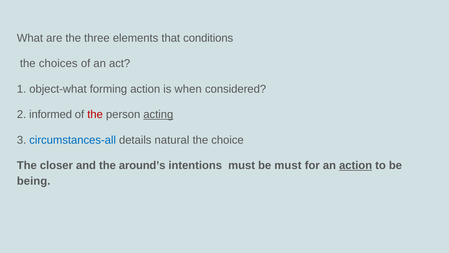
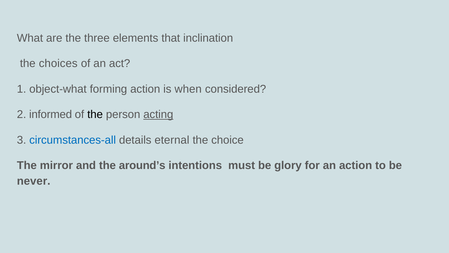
conditions: conditions -> inclination
the at (95, 114) colour: red -> black
natural: natural -> eternal
closer: closer -> mirror
be must: must -> glory
action at (356, 165) underline: present -> none
being: being -> never
